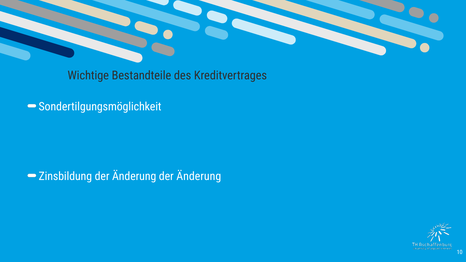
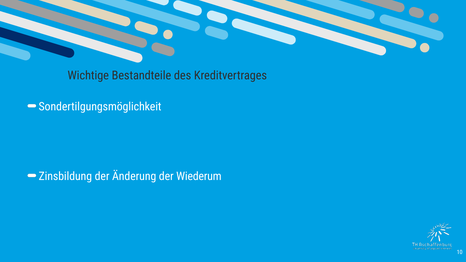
Änderung der Änderung: Änderung -> Wiederum
